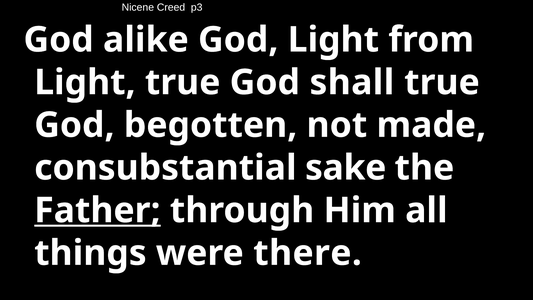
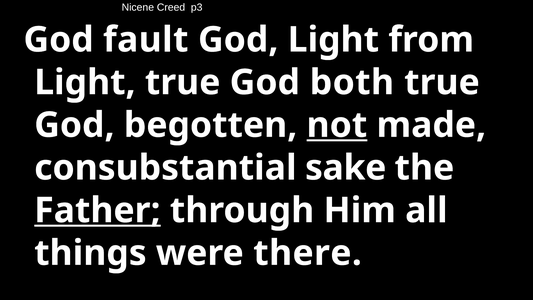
alike: alike -> fault
shall: shall -> both
not underline: none -> present
